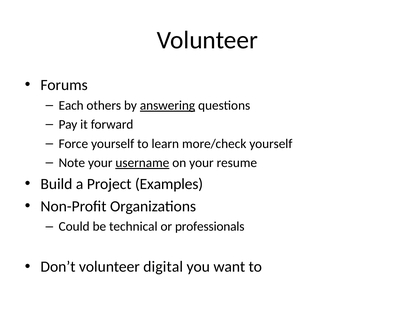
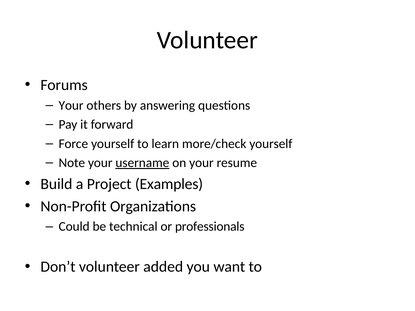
Each at (71, 106): Each -> Your
answering underline: present -> none
digital: digital -> added
